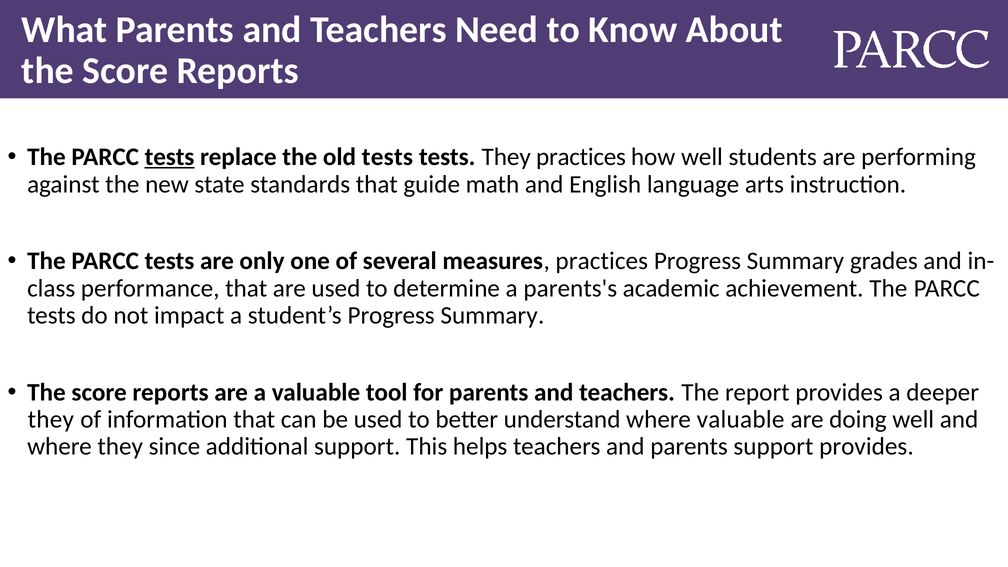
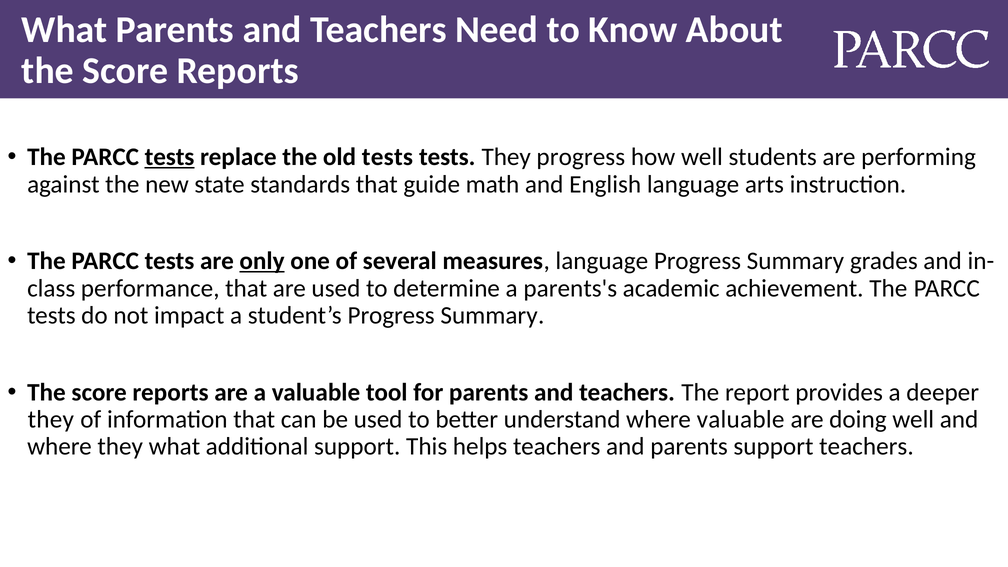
They practices: practices -> progress
only underline: none -> present
measures practices: practices -> language
they since: since -> what
support provides: provides -> teachers
